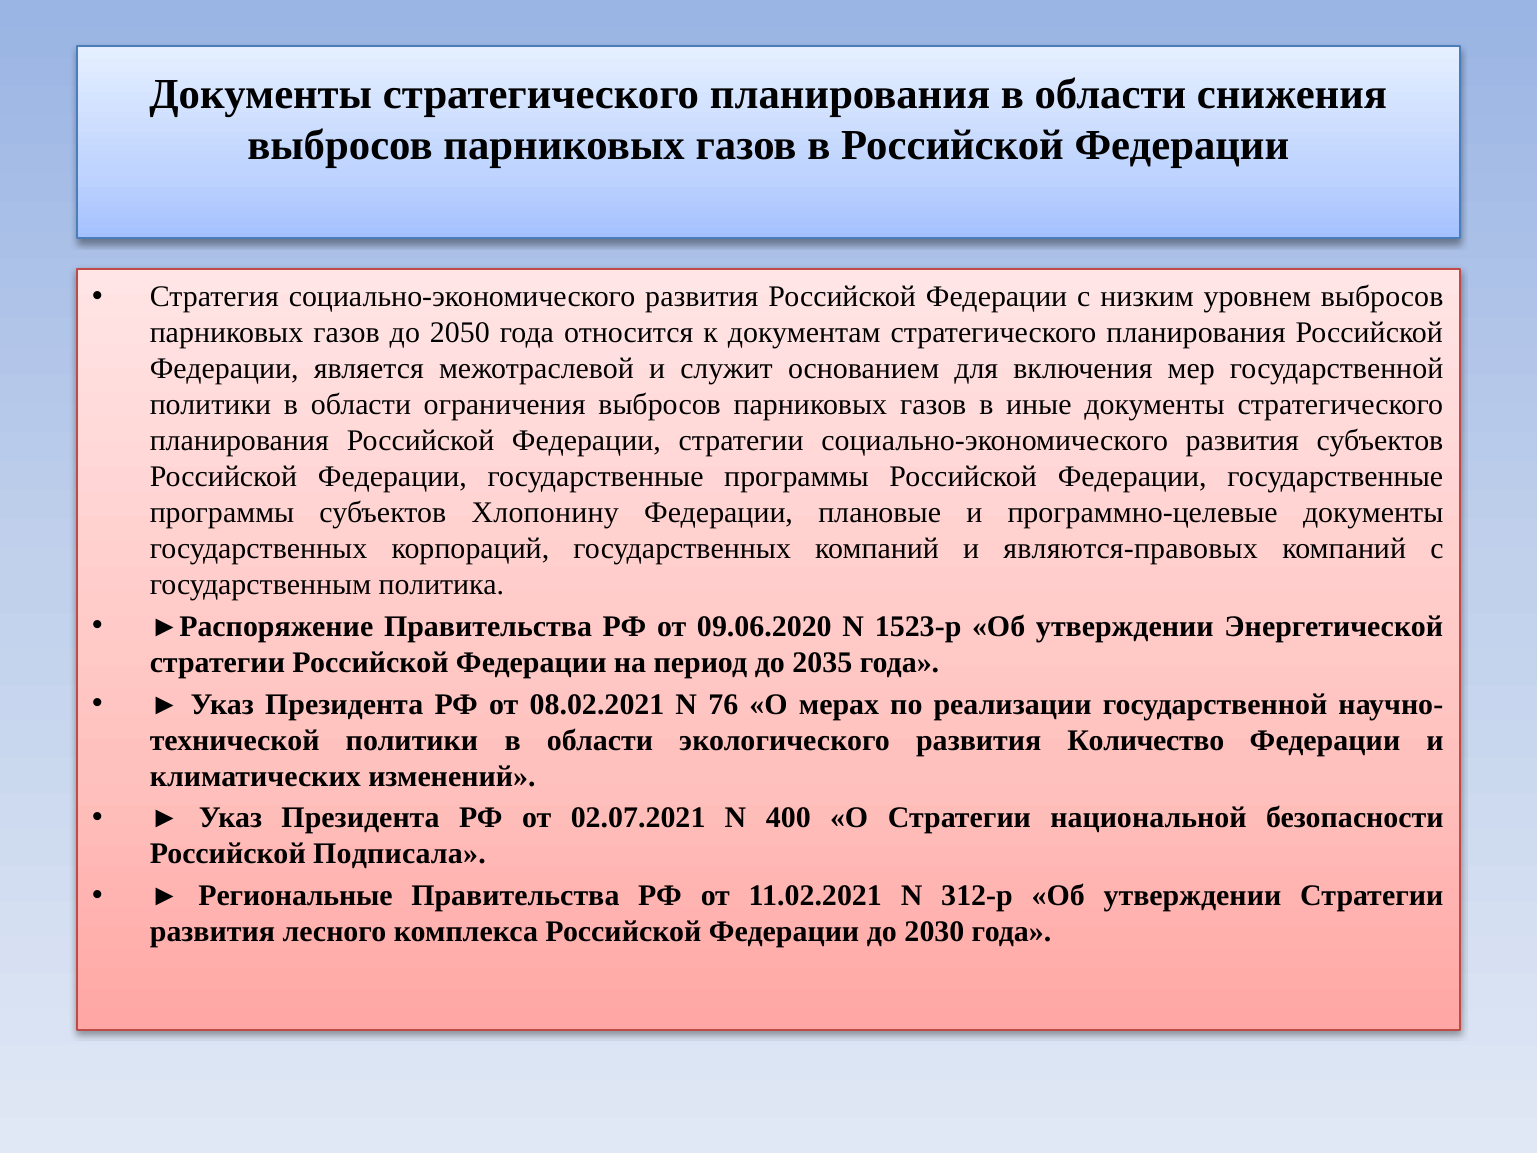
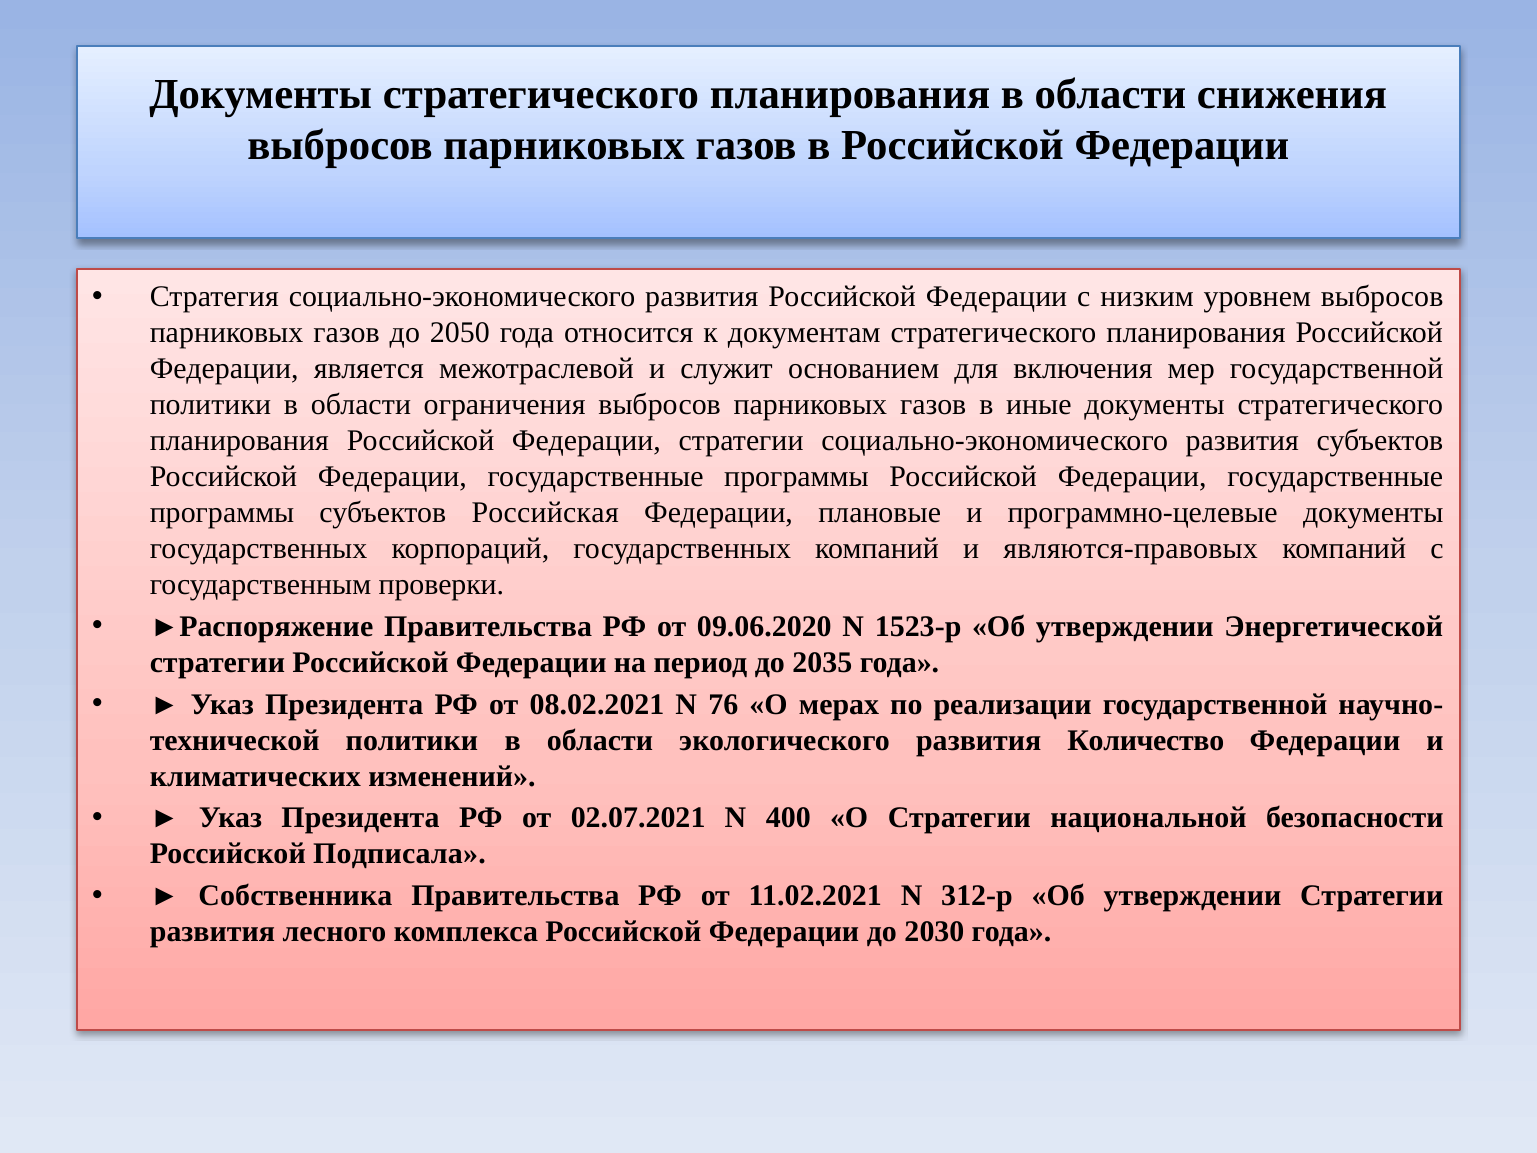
Хлопонину: Хлопонину -> Российская
политика: политика -> проверки
Региональные: Региональные -> Собственника
